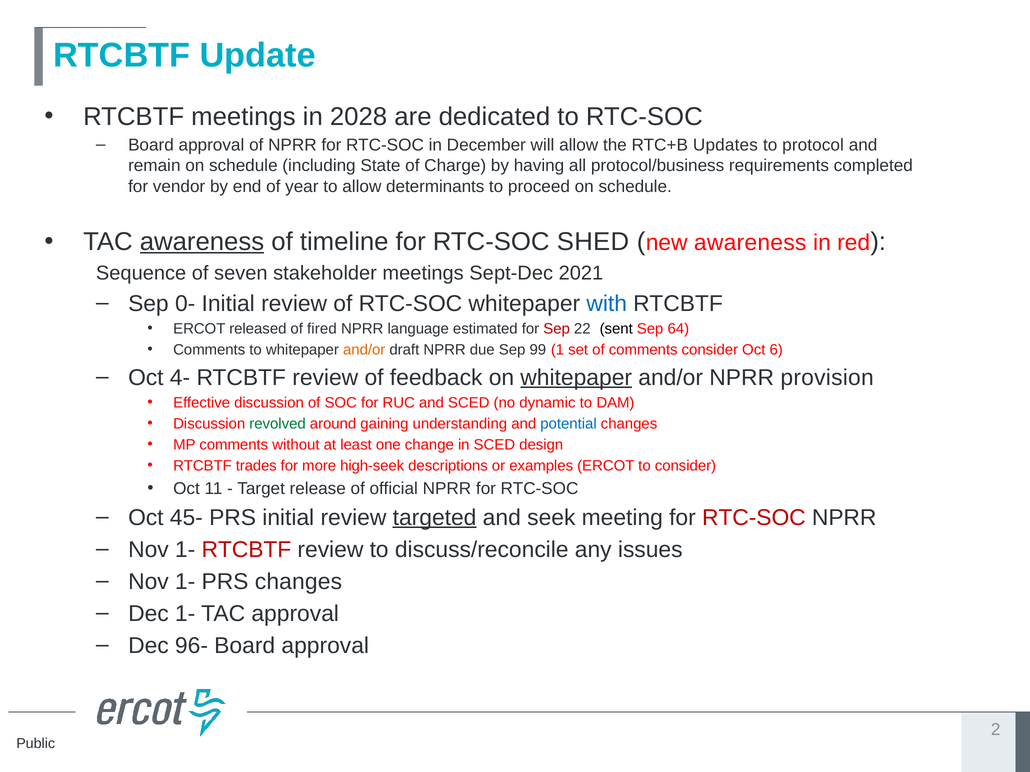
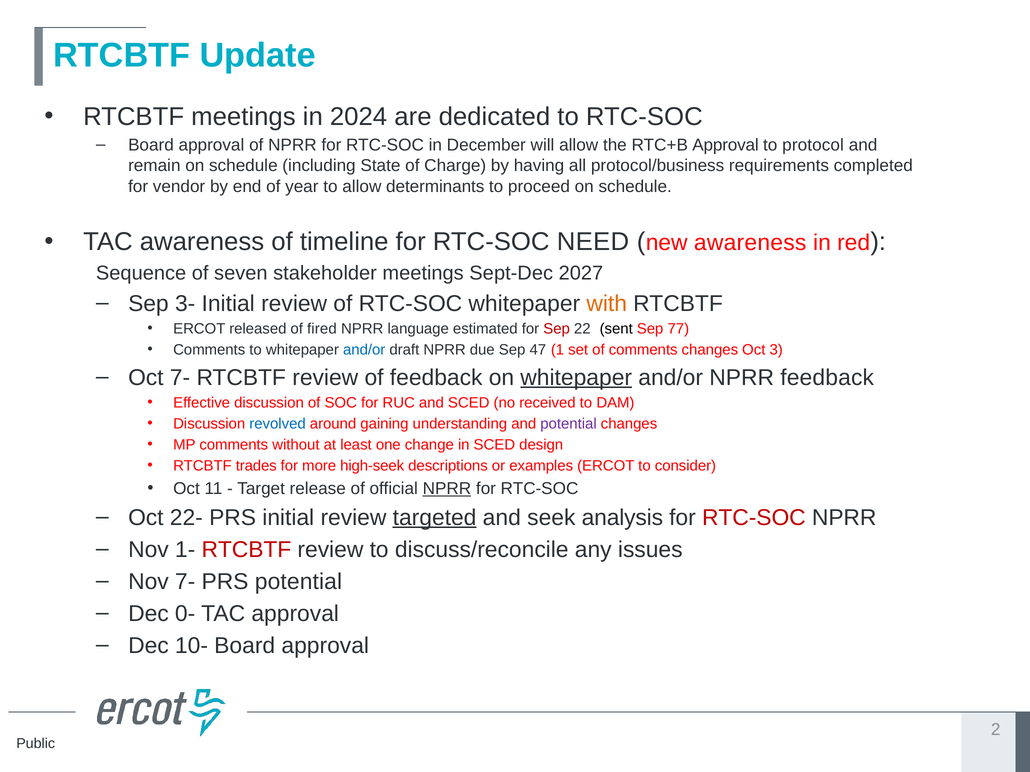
2028: 2028 -> 2024
RTC+B Updates: Updates -> Approval
awareness at (202, 242) underline: present -> none
SHED: SHED -> NEED
2021: 2021 -> 2027
0-: 0- -> 3-
with colour: blue -> orange
64: 64 -> 77
and/or at (364, 350) colour: orange -> blue
99: 99 -> 47
comments consider: consider -> changes
6: 6 -> 3
Oct 4-: 4- -> 7-
NPRR provision: provision -> feedback
dynamic: dynamic -> received
revolved colour: green -> blue
potential at (568, 424) colour: blue -> purple
NPRR at (447, 489) underline: none -> present
45-: 45- -> 22-
meeting: meeting -> analysis
1- at (185, 582): 1- -> 7-
PRS changes: changes -> potential
Dec 1-: 1- -> 0-
96-: 96- -> 10-
